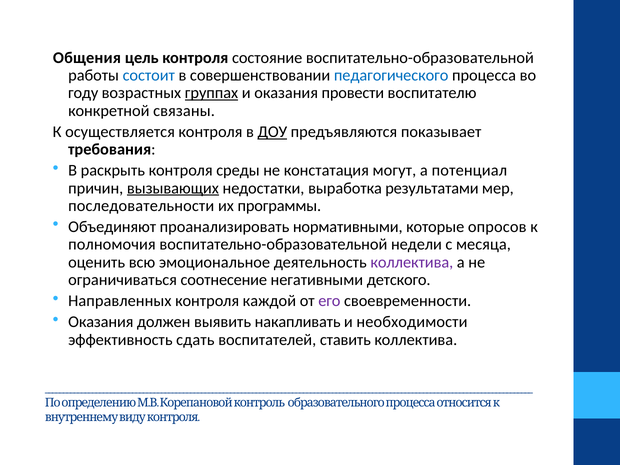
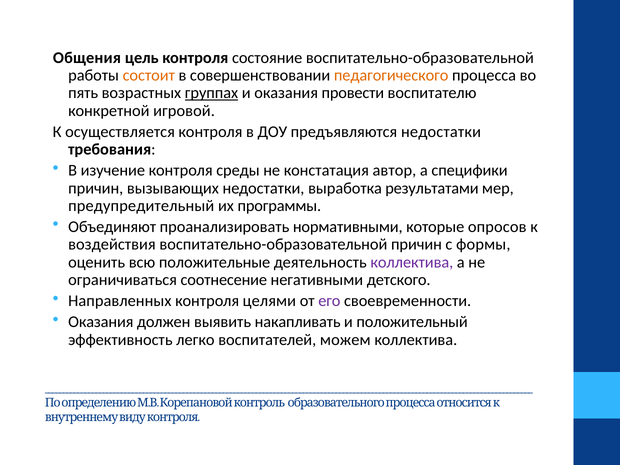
состоит colour: blue -> orange
педагогического colour: blue -> orange
году: году -> пять
связаны: связаны -> игровой
ДОУ underline: present -> none
предъявляются показывает: показывает -> недостатки
раскрыть: раскрыть -> изучение
могут: могут -> автор
потенциал: потенциал -> специфики
вызывающих underline: present -> none
последовательности: последовательности -> предупредительный
полномочия: полномочия -> воздействия
воспитательно-образовательной недели: недели -> причин
месяца: месяца -> формы
эмоциональное: эмоциональное -> положительные
каждой: каждой -> целями
необходимости: необходимости -> положительный
сдать: сдать -> легко
ставить: ставить -> можем
